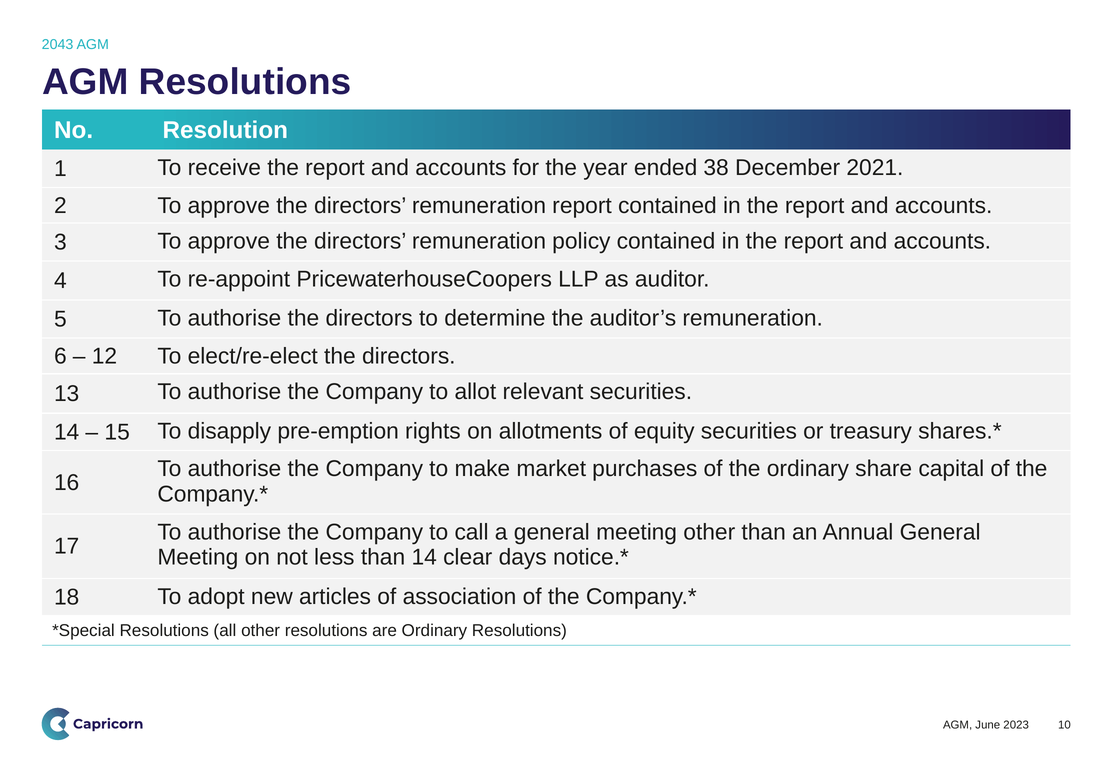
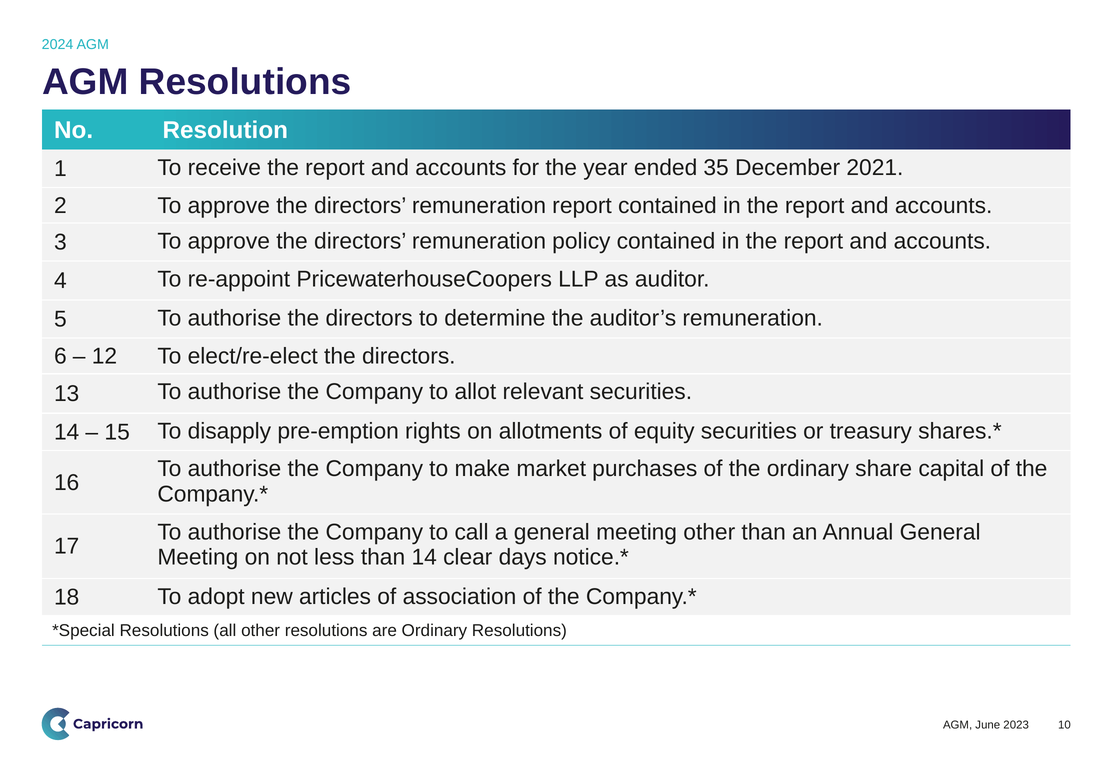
2043: 2043 -> 2024
38: 38 -> 35
